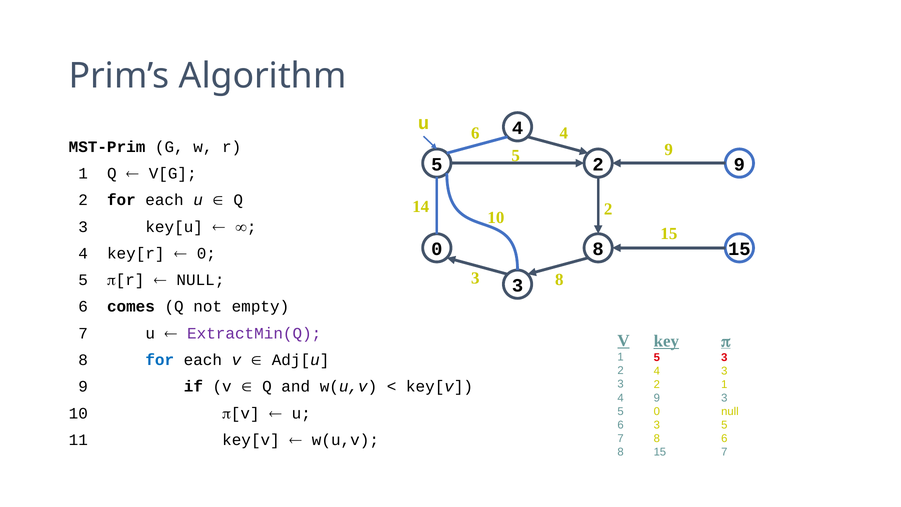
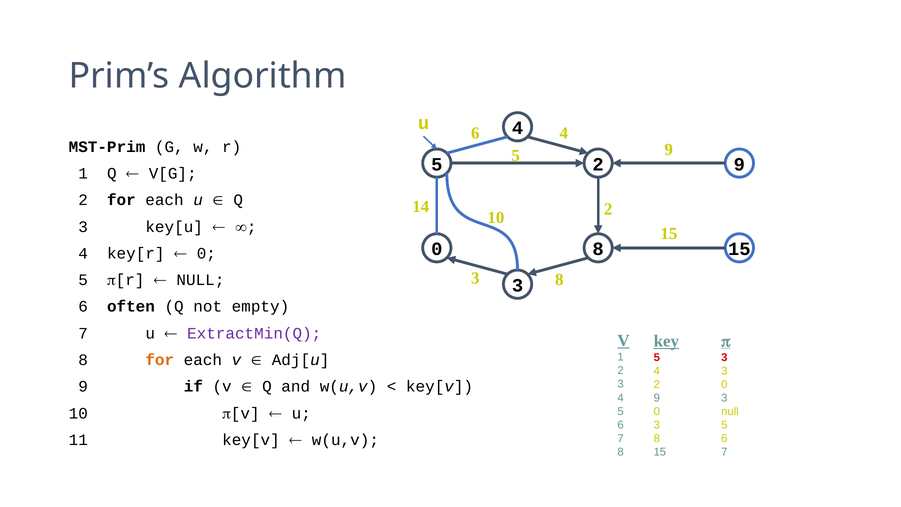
comes: comes -> often
for at (160, 360) colour: blue -> orange
2 1: 1 -> 0
